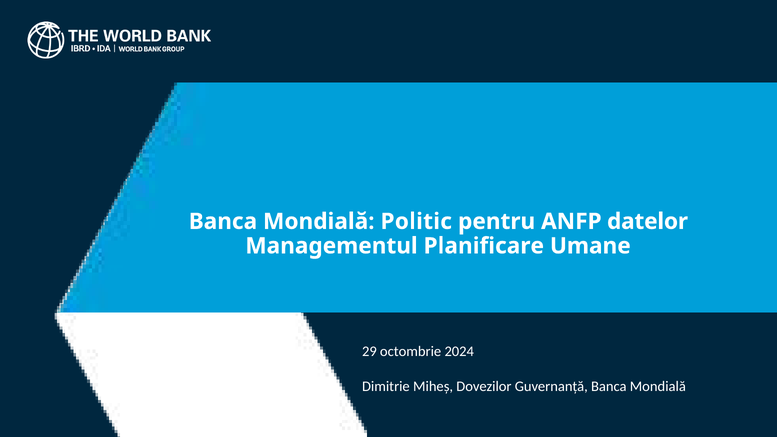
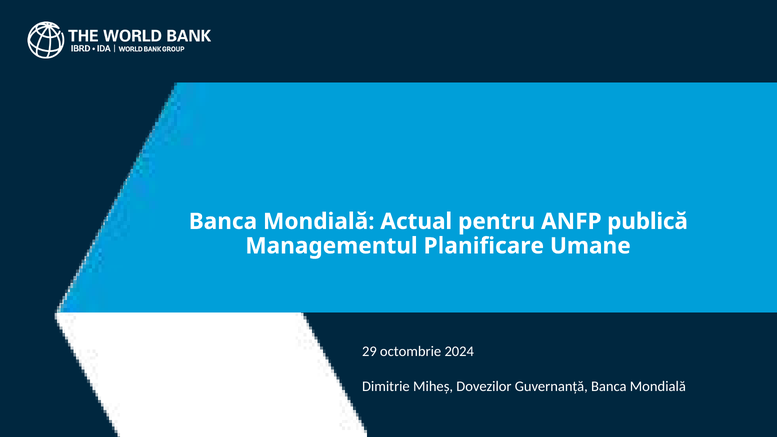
Politic: Politic -> Actual
datelor: datelor -> publică
